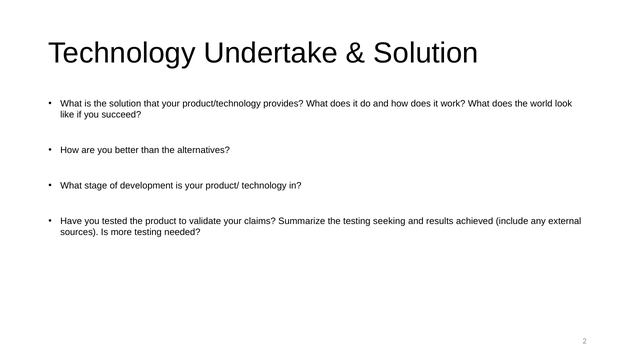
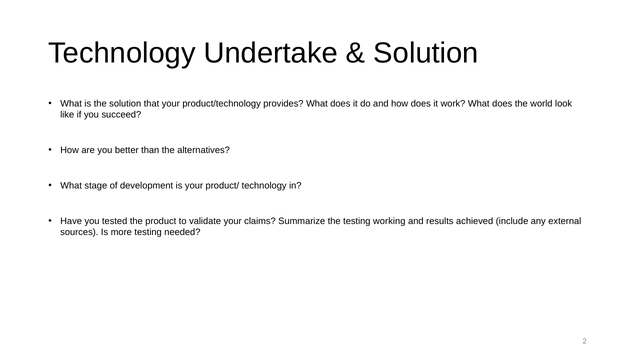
seeking: seeking -> working
